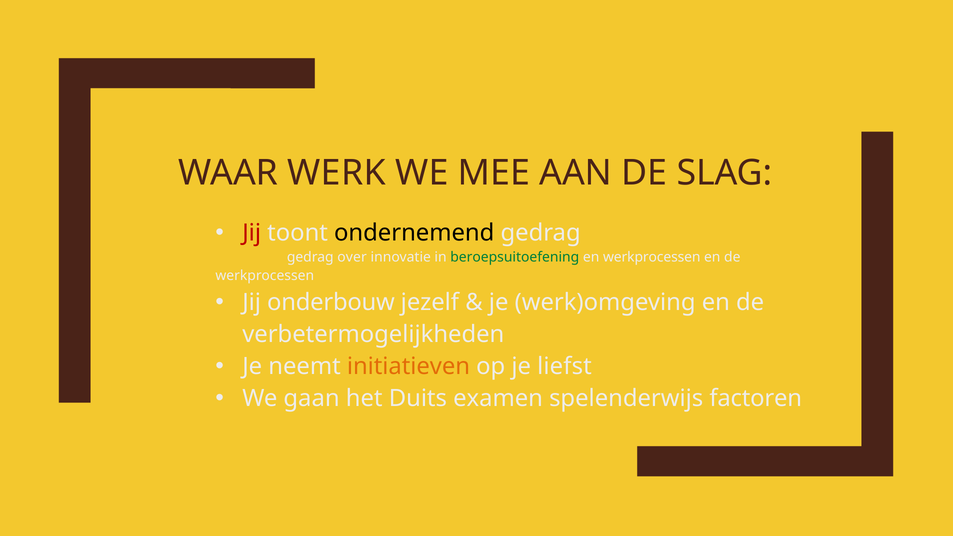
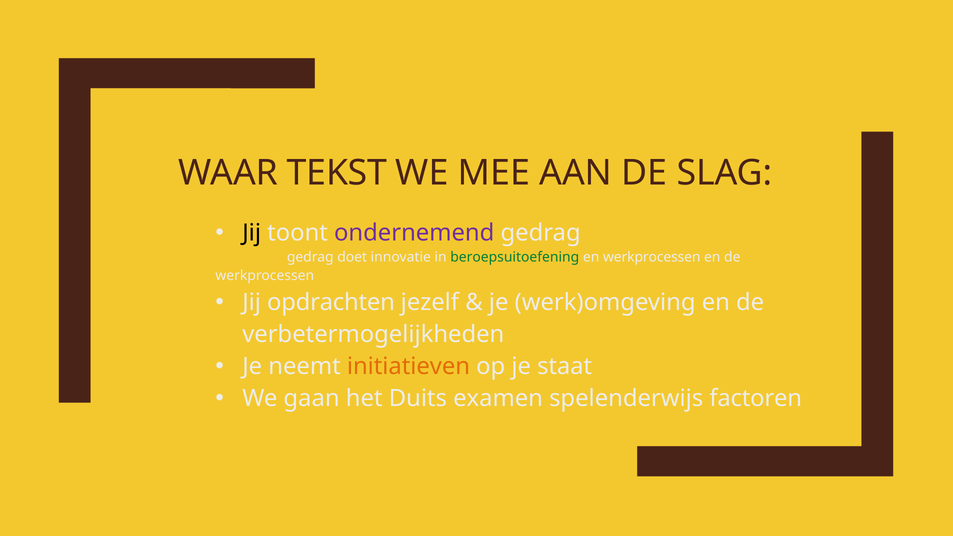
WERK: WERK -> TEKST
Jij at (252, 233) colour: red -> black
ondernemend colour: black -> purple
over: over -> doet
onderbouw: onderbouw -> opdrachten
liefst: liefst -> staat
